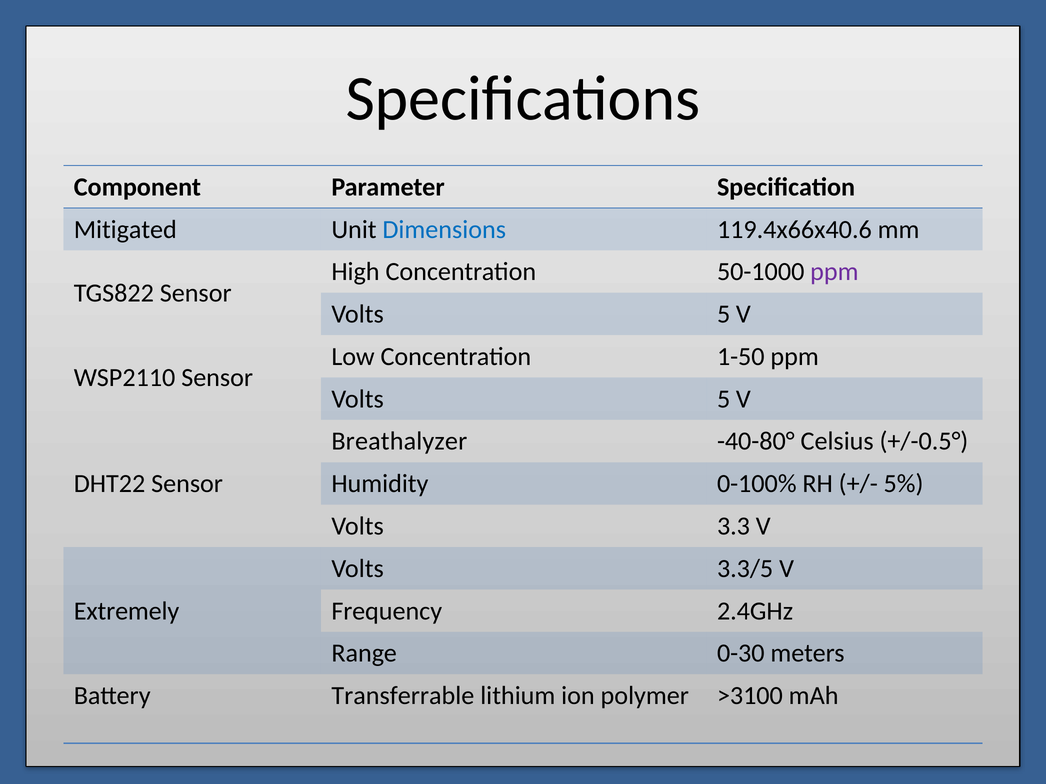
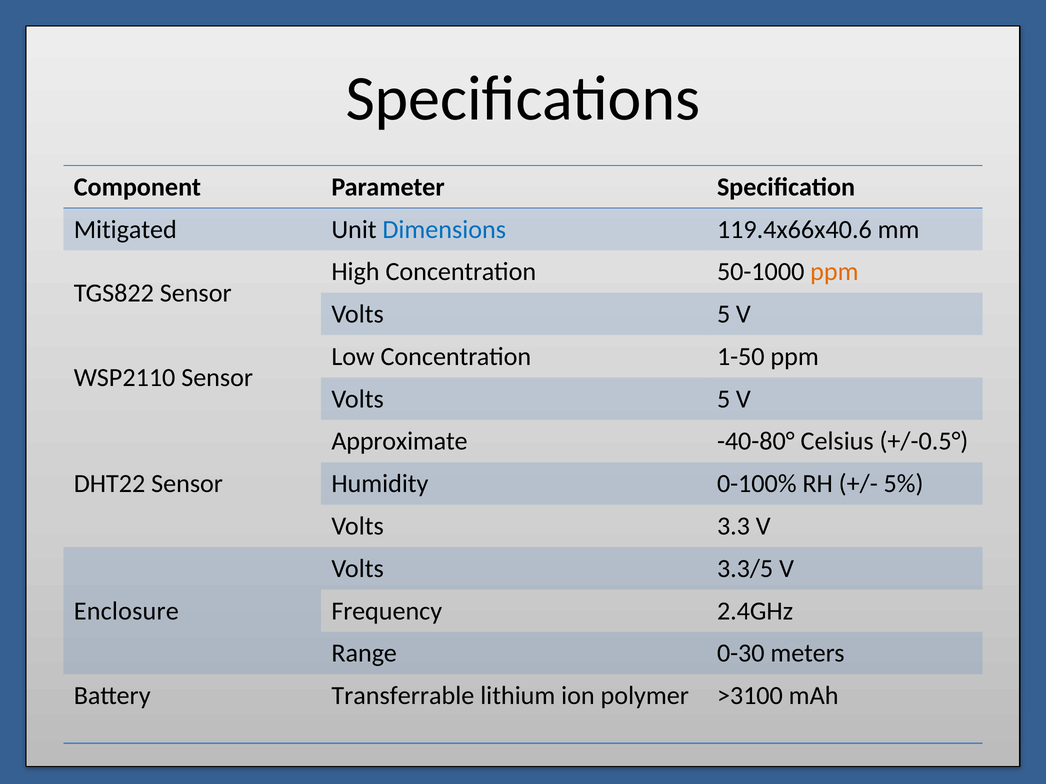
ppm at (834, 272) colour: purple -> orange
Breathalyzer: Breathalyzer -> Approximate
Extremely: Extremely -> Enclosure
